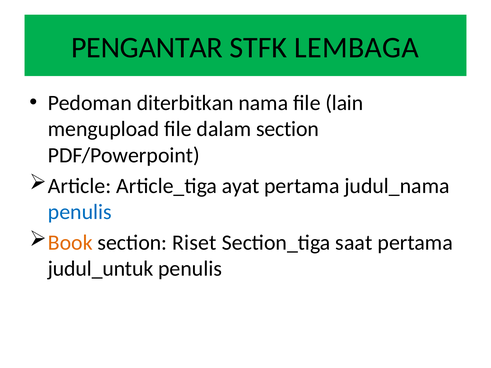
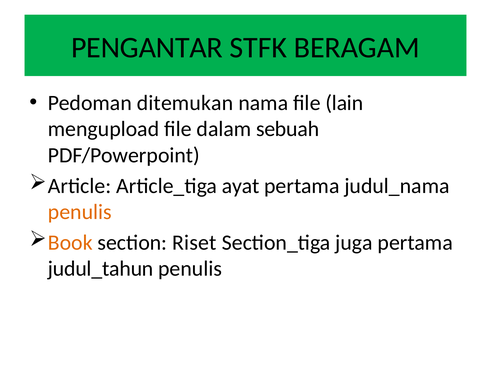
LEMBAGA: LEMBAGA -> BERAGAM
diterbitkan: diterbitkan -> ditemukan
dalam section: section -> sebuah
penulis at (80, 212) colour: blue -> orange
saat: saat -> juga
judul_untuk: judul_untuk -> judul_tahun
